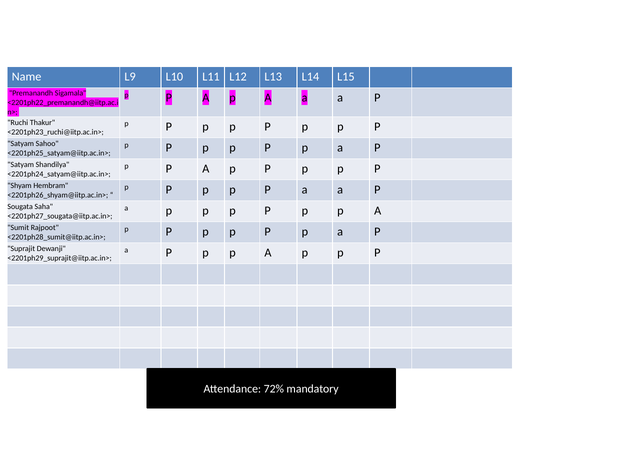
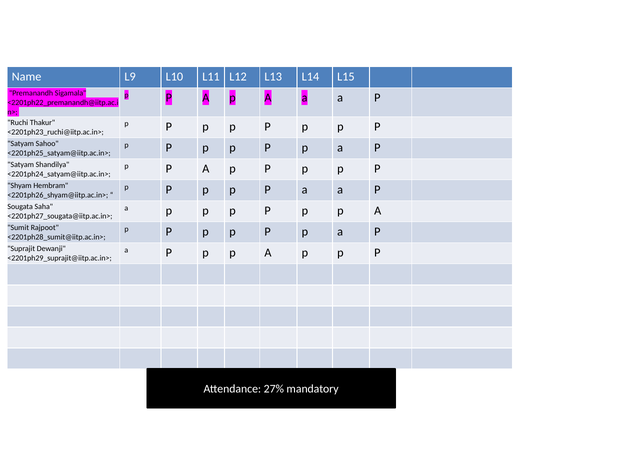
72%: 72% -> 27%
